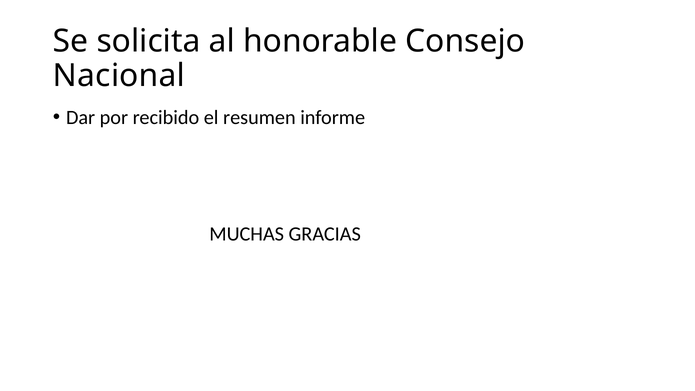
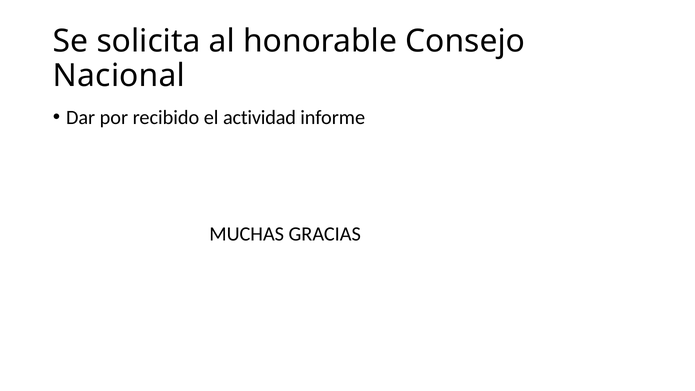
resumen: resumen -> actividad
